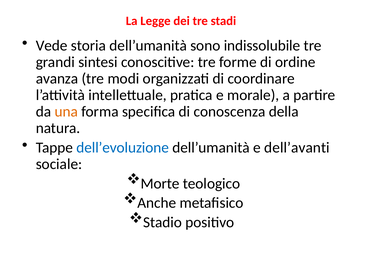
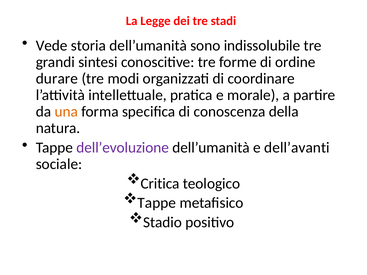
avanza: avanza -> durare
dell’evoluzione colour: blue -> purple
Morte: Morte -> Critica
Anche at (157, 203): Anche -> Tappe
